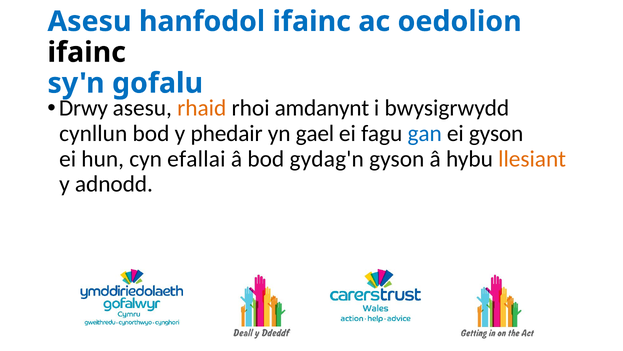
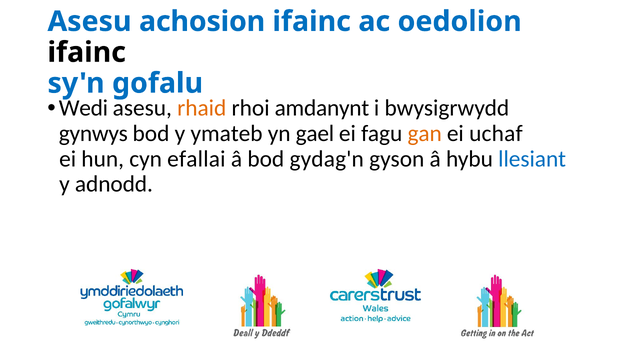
hanfodol: hanfodol -> achosion
Drwy: Drwy -> Wedi
cynllun: cynllun -> gynwys
phedair: phedair -> ymateb
gan colour: blue -> orange
ei gyson: gyson -> uchaf
llesiant colour: orange -> blue
